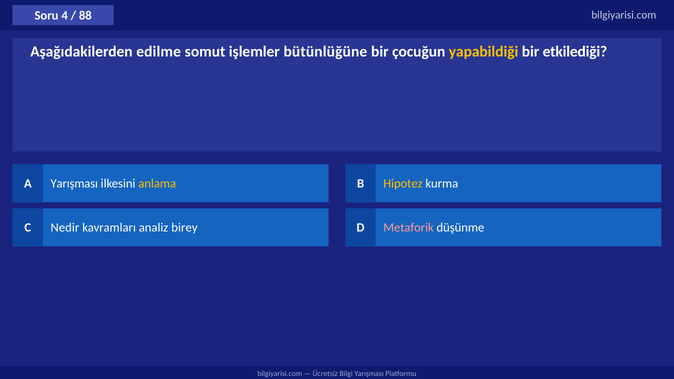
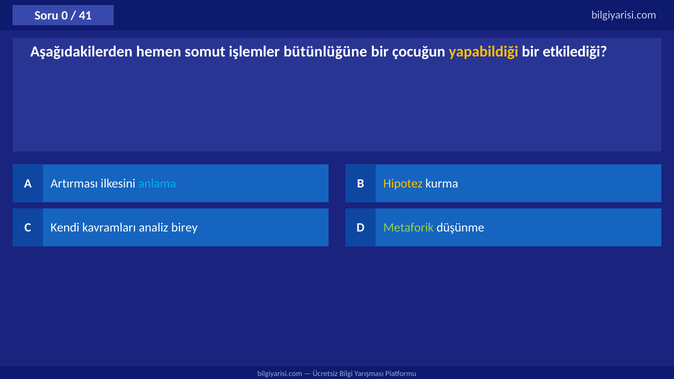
4: 4 -> 0
88: 88 -> 41
edilme: edilme -> hemen
A Yarışması: Yarışması -> Artırması
anlama colour: yellow -> light blue
Nedir: Nedir -> Kendi
Metaforik colour: pink -> light green
